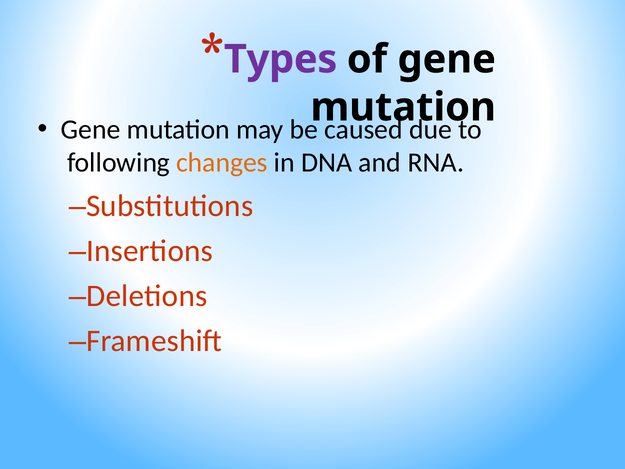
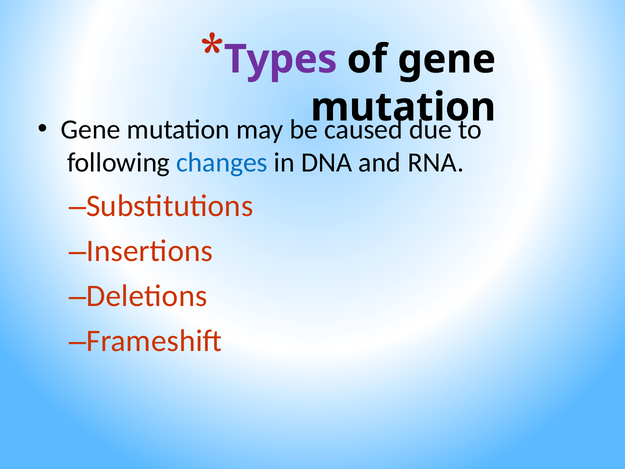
changes colour: orange -> blue
